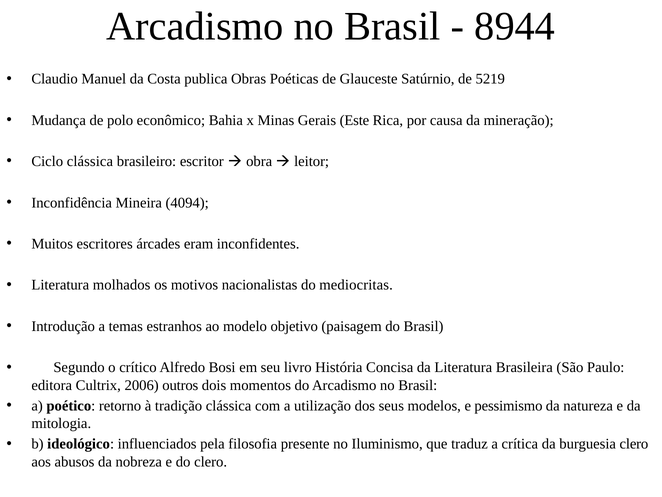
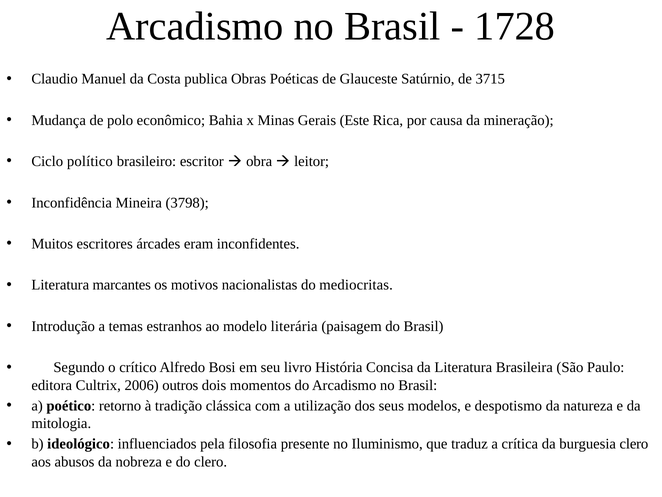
8944: 8944 -> 1728
5219: 5219 -> 3715
Ciclo clássica: clássica -> político
4094: 4094 -> 3798
molhados: molhados -> marcantes
objetivo: objetivo -> literária
pessimismo: pessimismo -> despotismo
